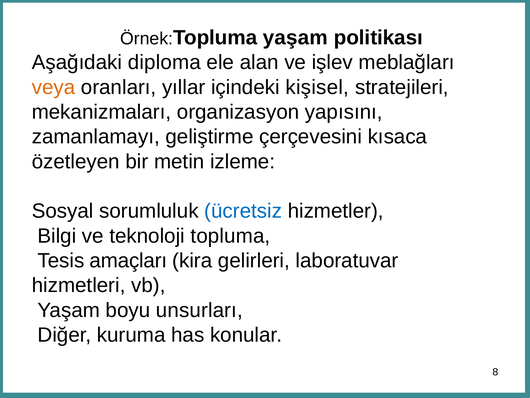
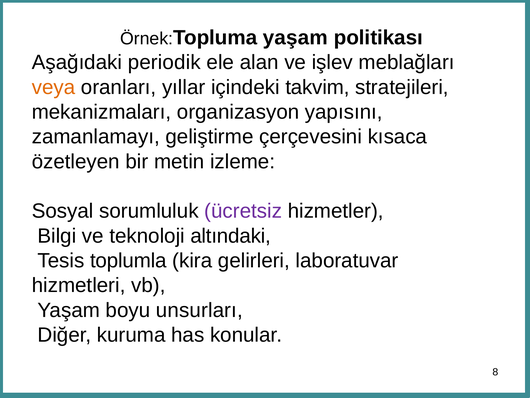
diploma: diploma -> periodik
kişisel: kişisel -> takvim
ücretsiz colour: blue -> purple
teknoloji topluma: topluma -> altındaki
amaçları: amaçları -> toplumla
